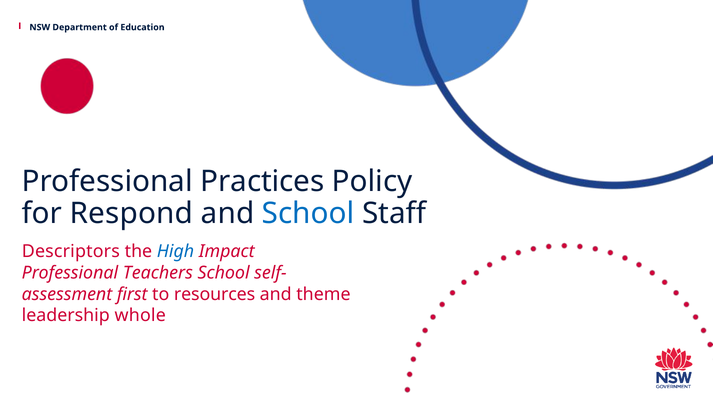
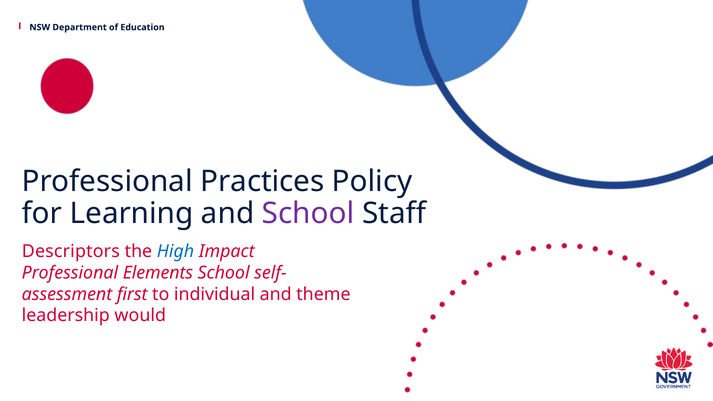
Respond: Respond -> Learning
School at (308, 214) colour: blue -> purple
Teachers: Teachers -> Elements
resources: resources -> individual
whole: whole -> would
